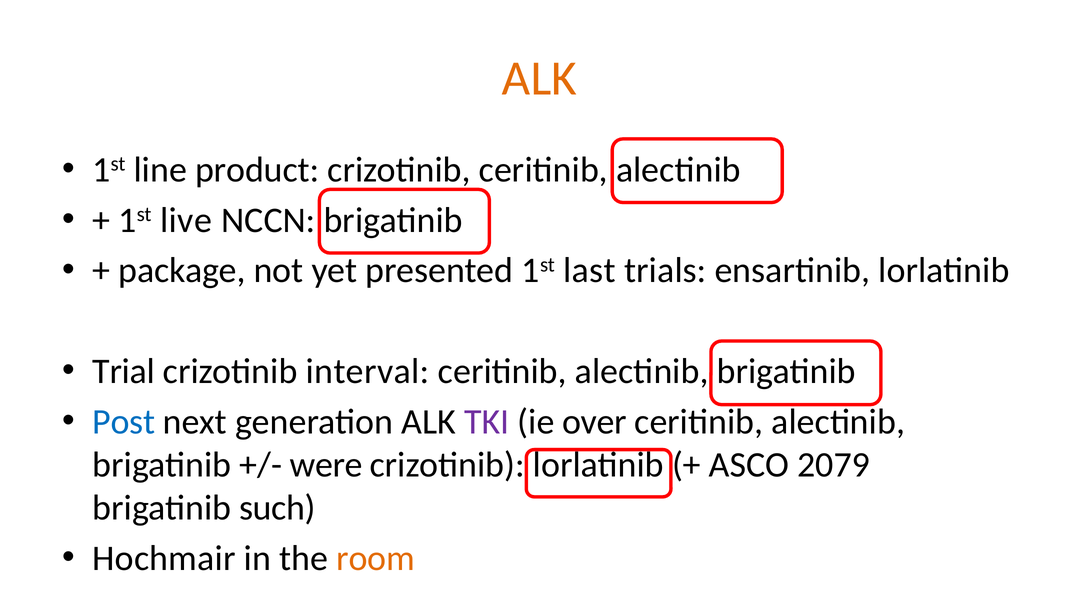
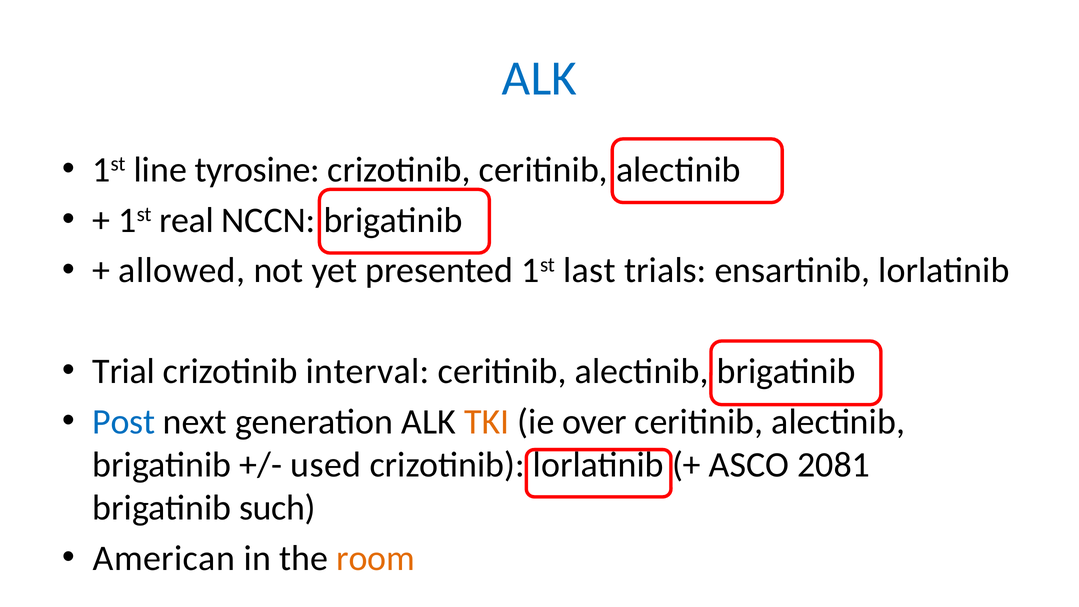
ALK at (539, 78) colour: orange -> blue
product: product -> tyrosine
live: live -> real
package: package -> allowed
TKI colour: purple -> orange
were: were -> used
2079: 2079 -> 2081
Hochmair: Hochmair -> American
